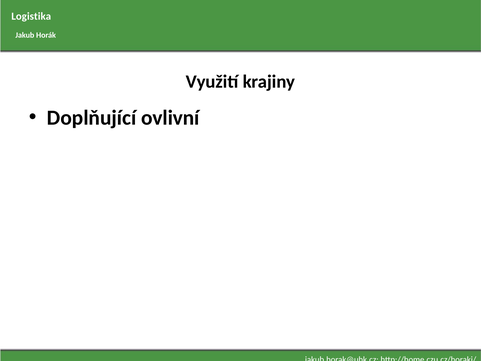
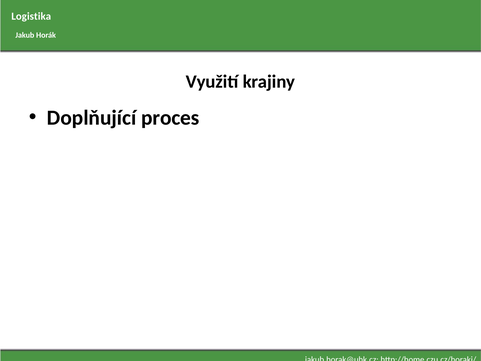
ovlivní: ovlivní -> proces
